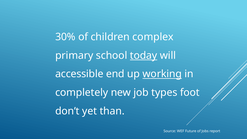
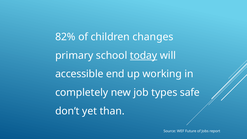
30%: 30% -> 82%
complex: complex -> changes
working underline: present -> none
foot: foot -> safe
